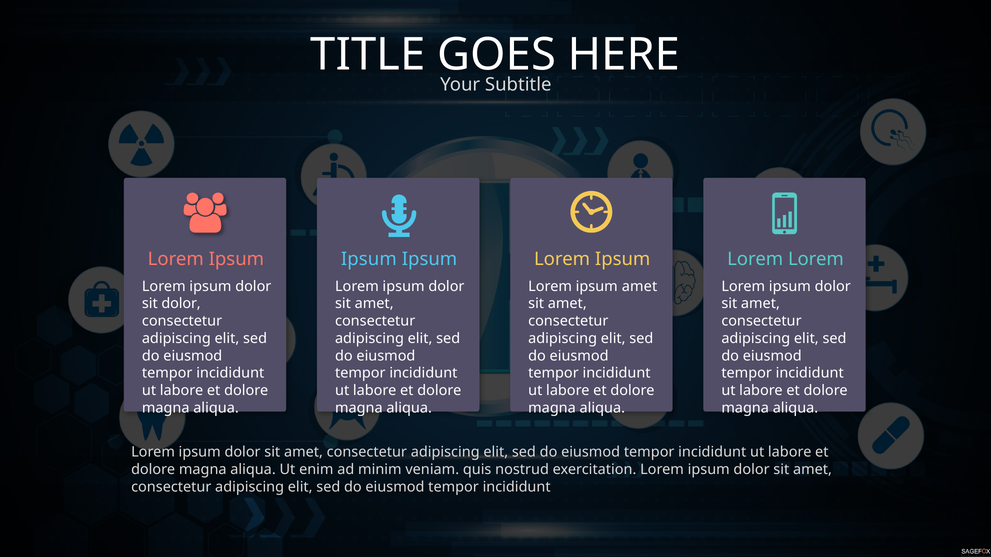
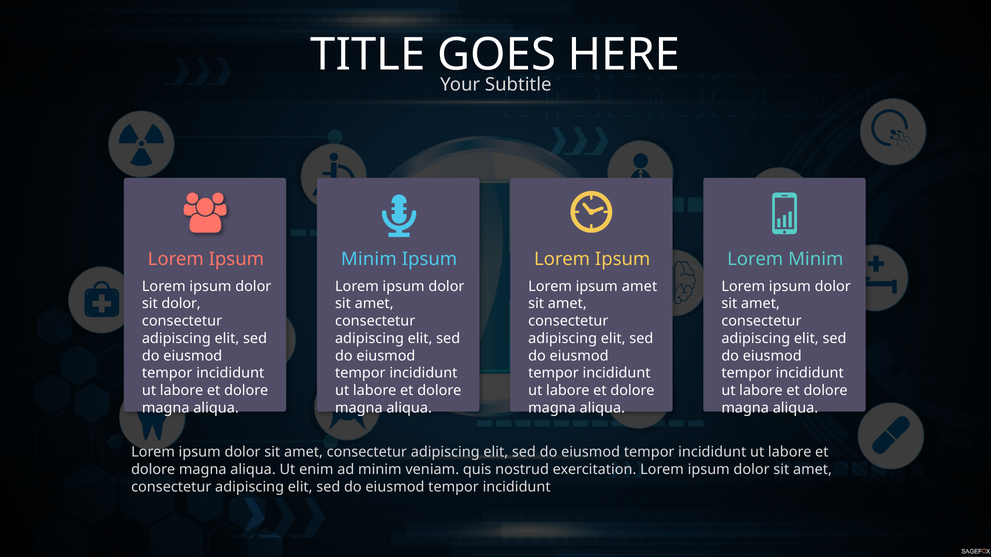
Ipsum at (369, 259): Ipsum -> Minim
Lorem at (816, 259): Lorem -> Minim
